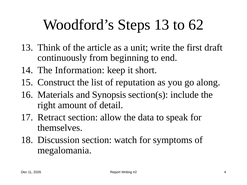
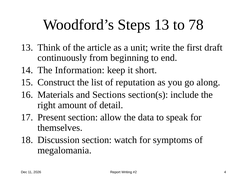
62: 62 -> 78
Synopsis: Synopsis -> Sections
Retract: Retract -> Present
